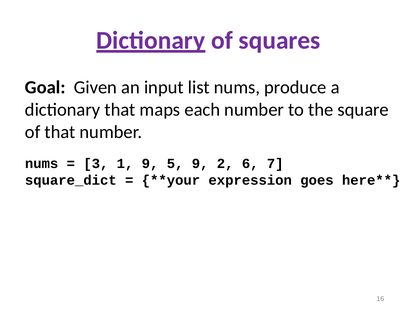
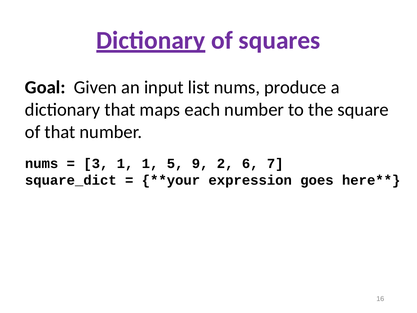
1 9: 9 -> 1
